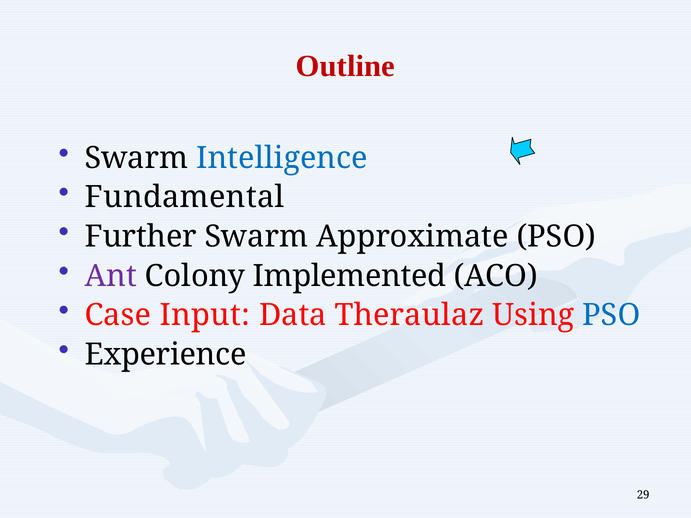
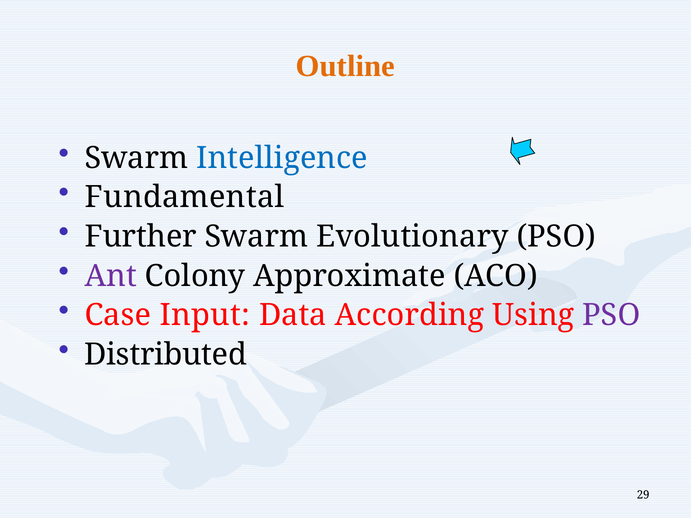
Outline colour: red -> orange
Approximate: Approximate -> Evolutionary
Implemented: Implemented -> Approximate
Theraulaz: Theraulaz -> According
PSO at (611, 315) colour: blue -> purple
Experience: Experience -> Distributed
